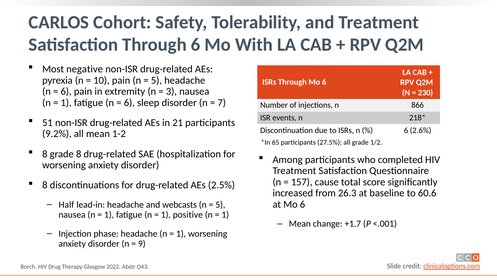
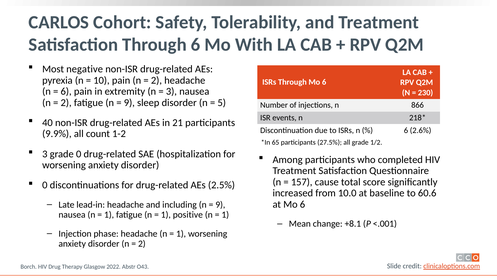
5 at (156, 80): 5 -> 2
1 at (66, 103): 1 -> 2
6 at (129, 103): 6 -> 9
7: 7 -> 5
51: 51 -> 40
9.2%: 9.2% -> 9.9%
all mean: mean -> count
8 at (45, 154): 8 -> 3
grade 8: 8 -> 0
8 at (45, 185): 8 -> 0
26.3: 26.3 -> 10.0
Half: Half -> Late
webcasts: webcasts -> including
5 at (220, 204): 5 -> 9
+1.7: +1.7 -> +8.1
9 at (142, 243): 9 -> 2
